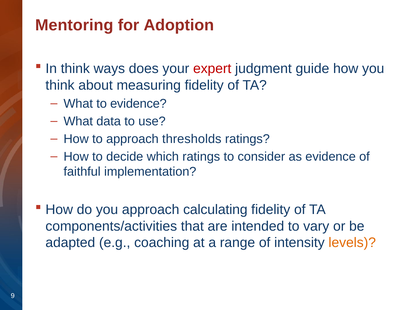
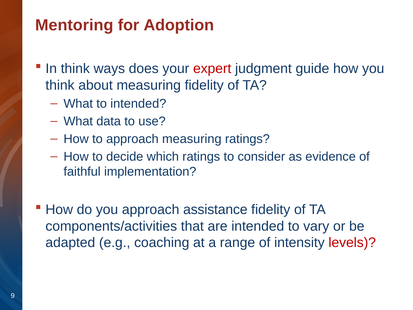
to evidence: evidence -> intended
approach thresholds: thresholds -> measuring
calculating: calculating -> assistance
levels colour: orange -> red
